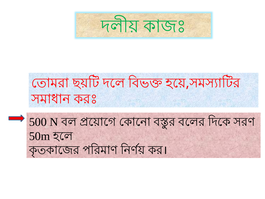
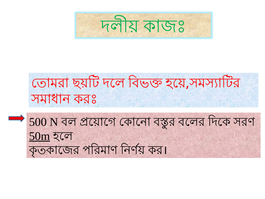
50m underline: none -> present
